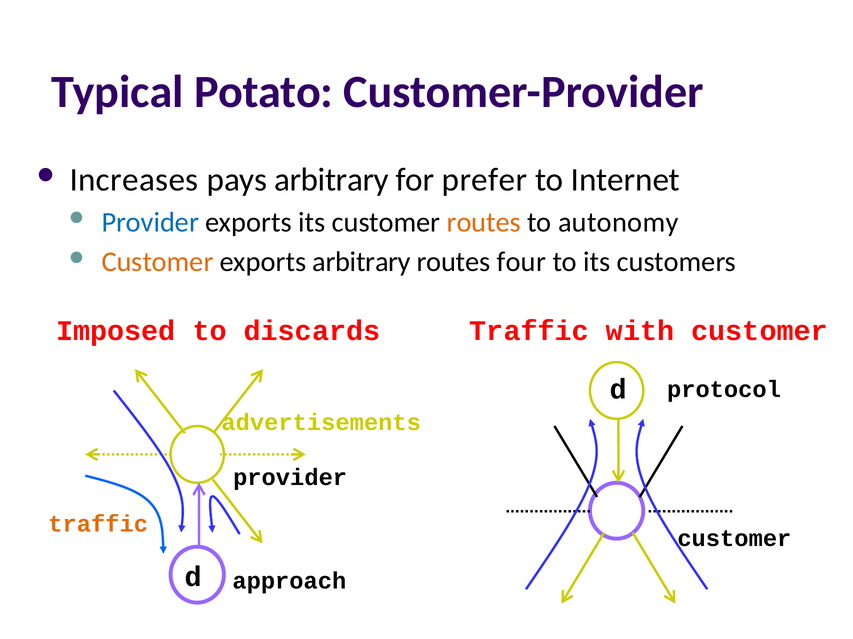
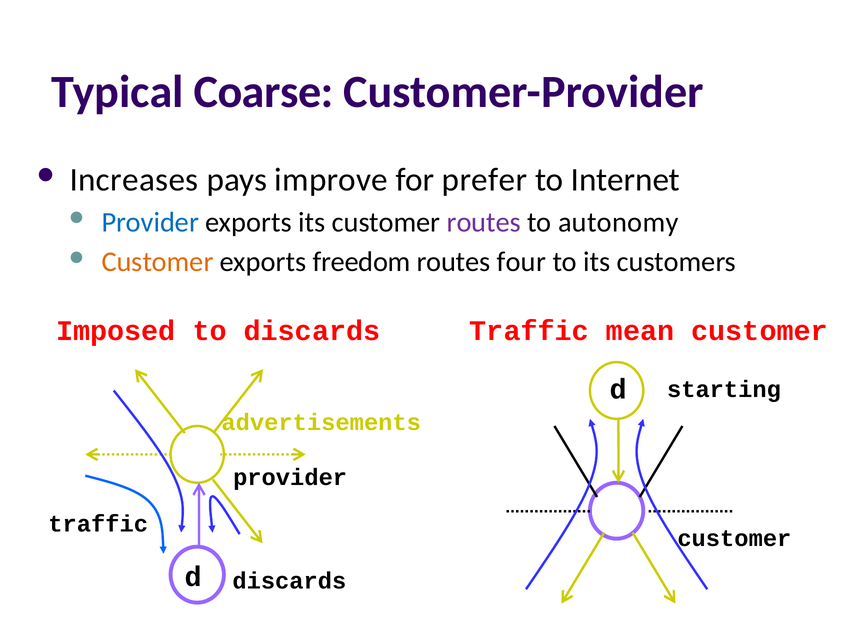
Potato: Potato -> Coarse
pays arbitrary: arbitrary -> improve
routes at (484, 222) colour: orange -> purple
exports arbitrary: arbitrary -> freedom
with: with -> mean
protocol: protocol -> starting
traffic at (98, 525) colour: orange -> black
approach at (289, 582): approach -> discards
